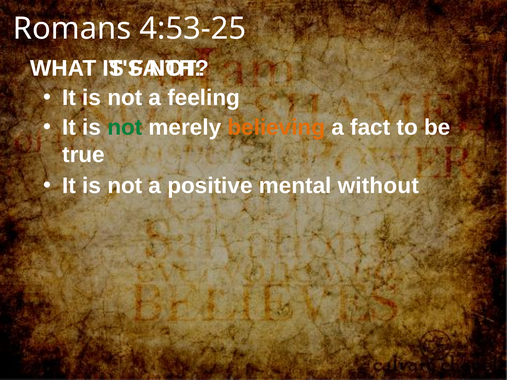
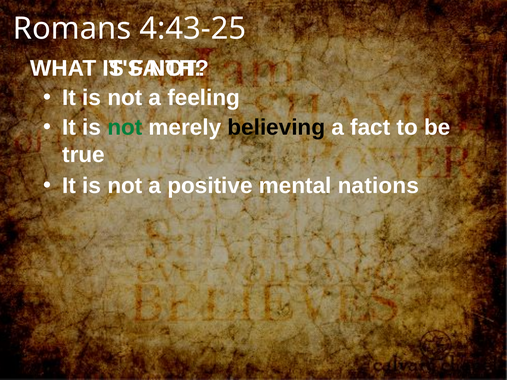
4:53-25: 4:53-25 -> 4:43-25
believing colour: orange -> black
without: without -> nations
